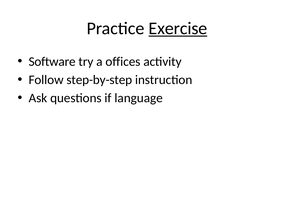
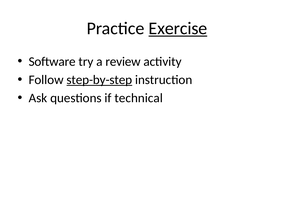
offices: offices -> review
step-by-step underline: none -> present
language: language -> technical
